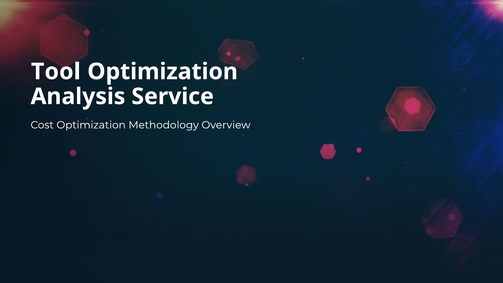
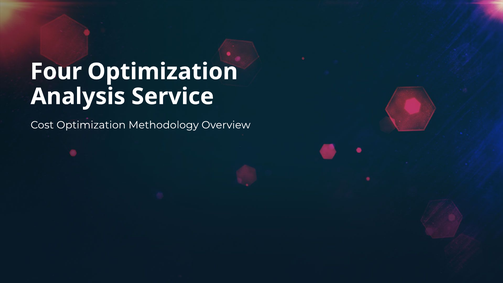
Tool: Tool -> Four
